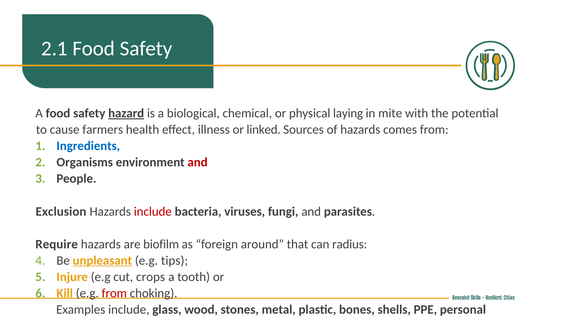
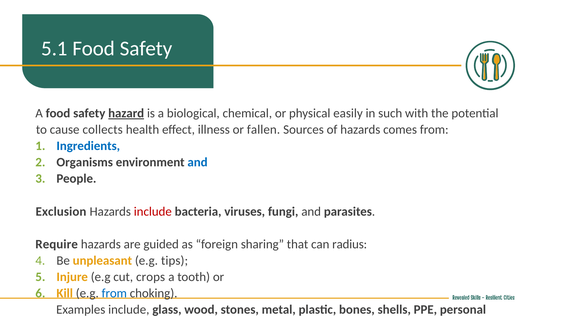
2.1: 2.1 -> 5.1
laying: laying -> easily
mite: mite -> such
farmers: farmers -> collects
linked: linked -> fallen
and at (198, 162) colour: red -> blue
biofilm: biofilm -> guided
around: around -> sharing
unpleasant underline: present -> none
from at (114, 293) colour: red -> blue
